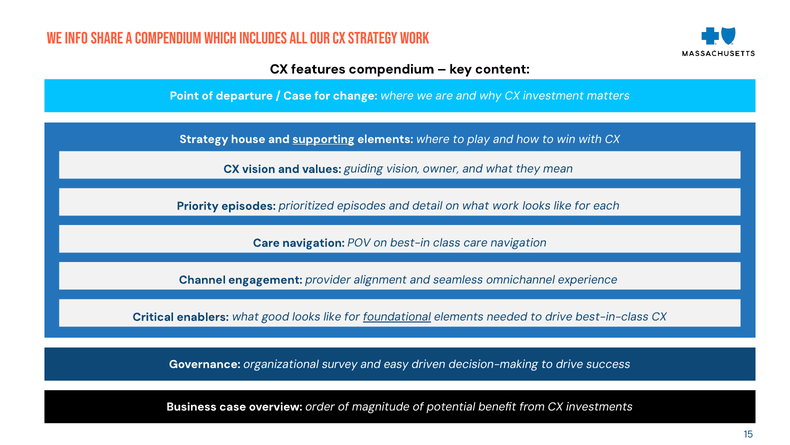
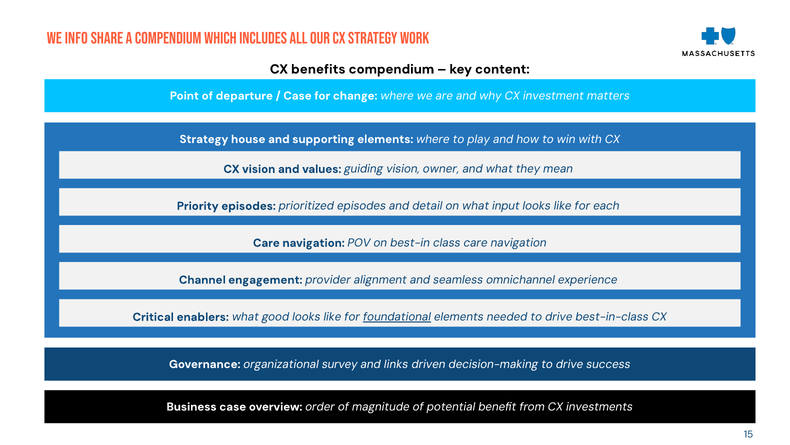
features: features -> benefits
supporting underline: present -> none
what work: work -> input
easy: easy -> links
